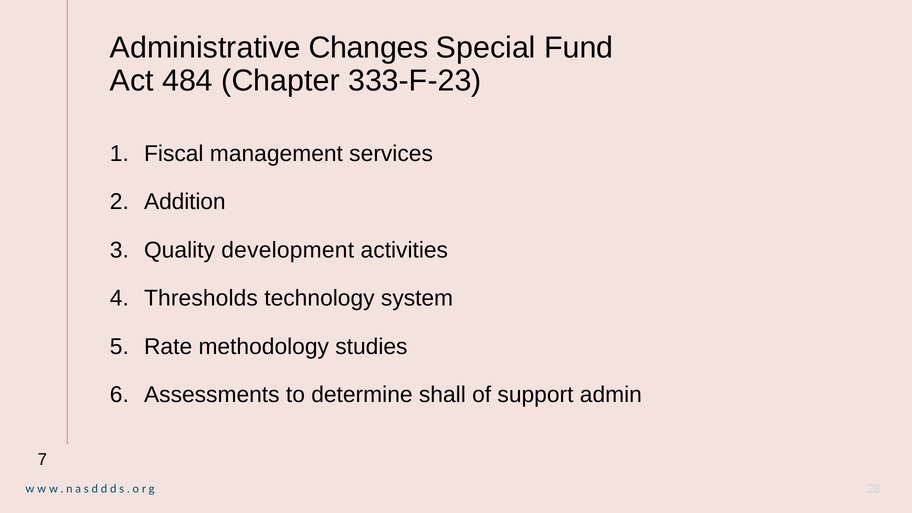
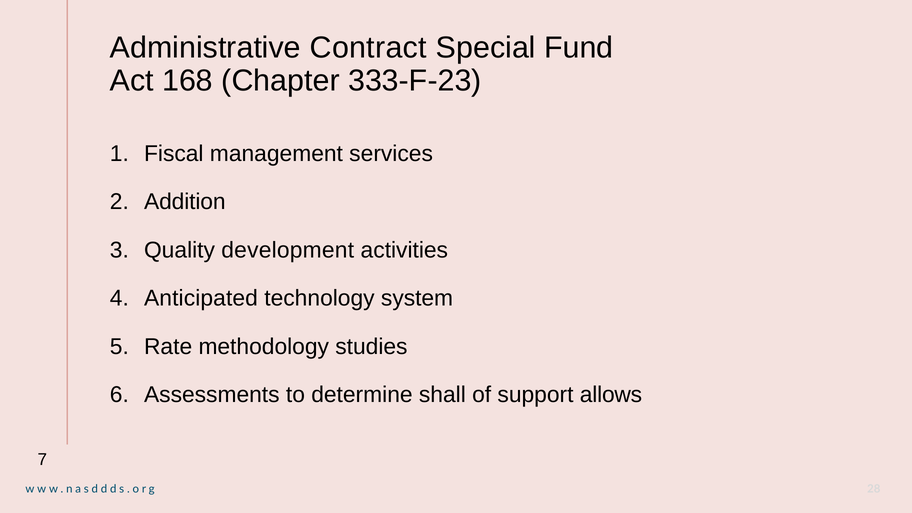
Changes: Changes -> Contract
484: 484 -> 168
Thresholds: Thresholds -> Anticipated
admin: admin -> allows
